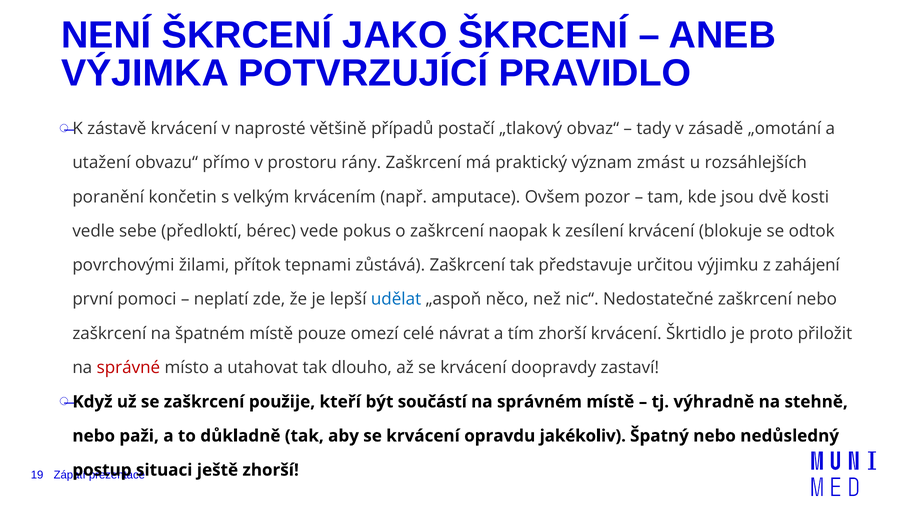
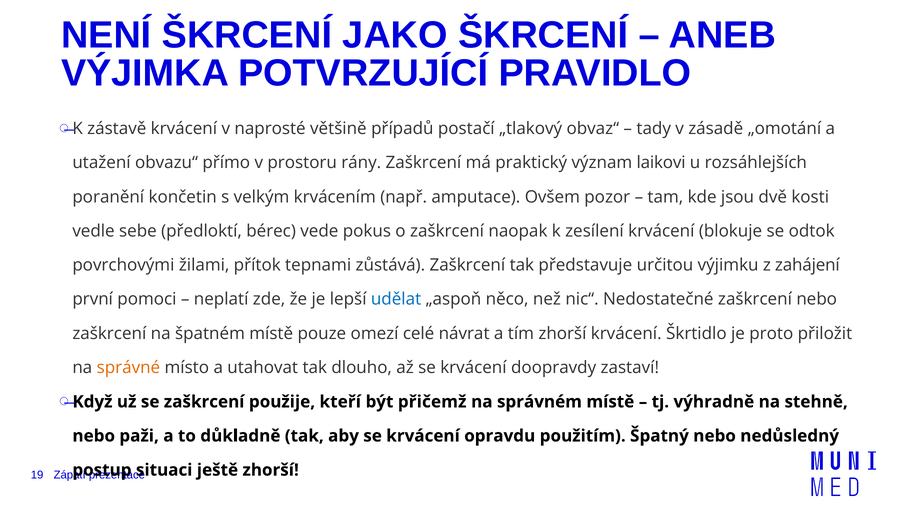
zmást: zmást -> laikovi
správné colour: red -> orange
součástí: součástí -> přičemž
jakékoliv: jakékoliv -> použitím
